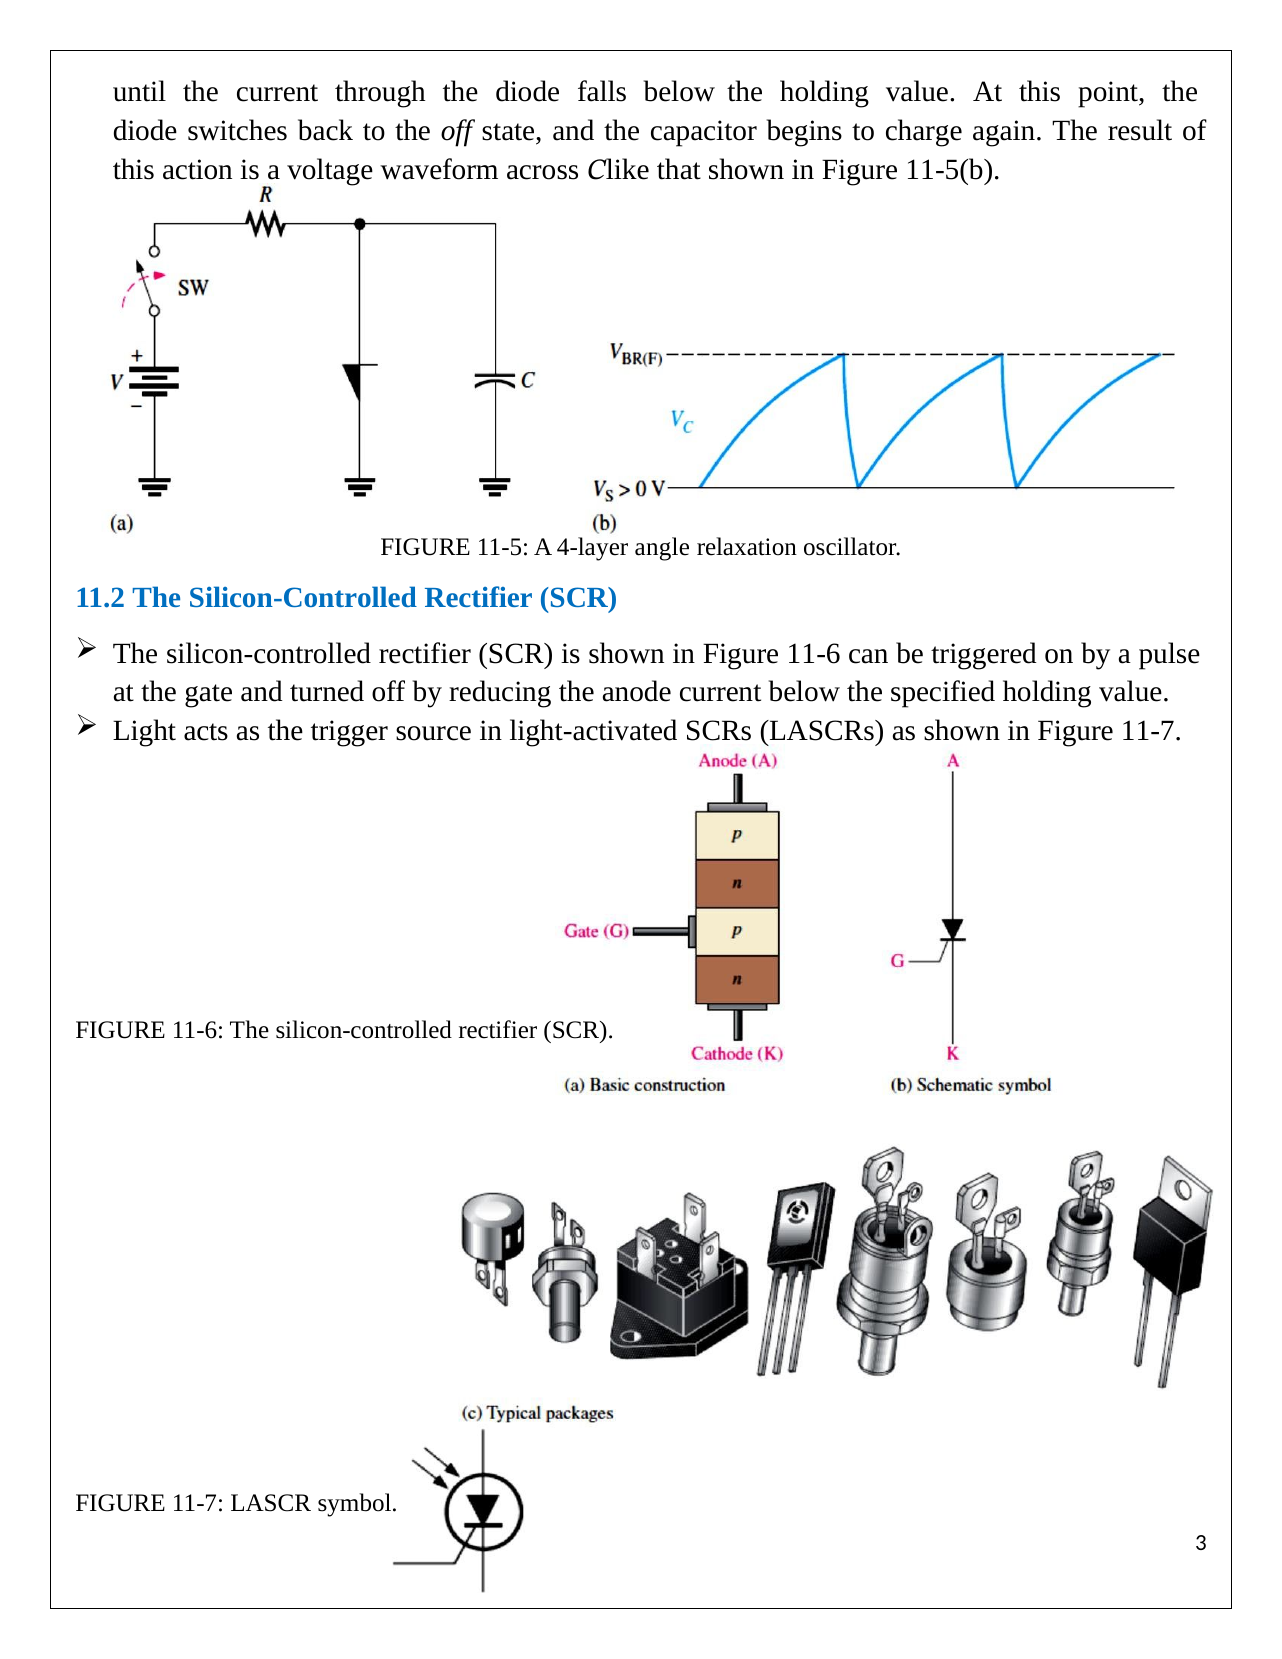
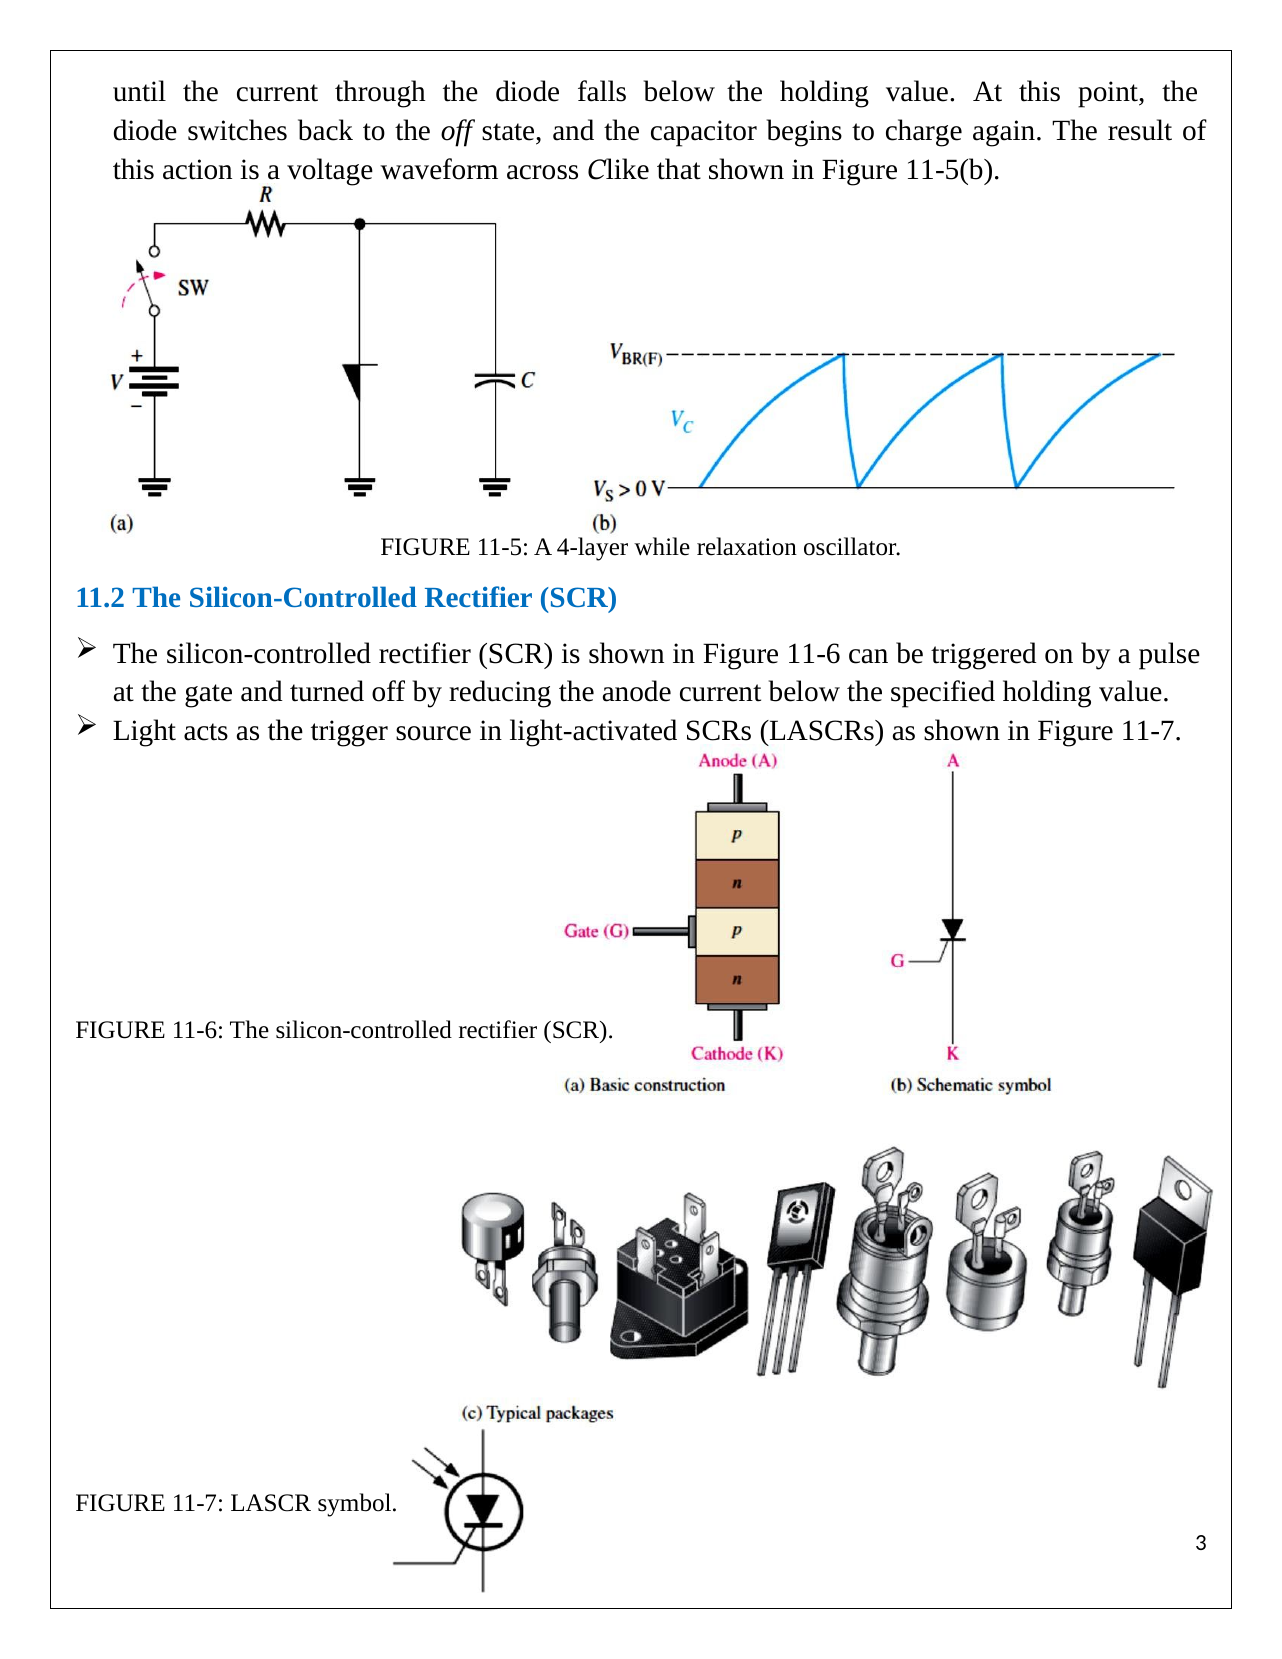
angle: angle -> while
